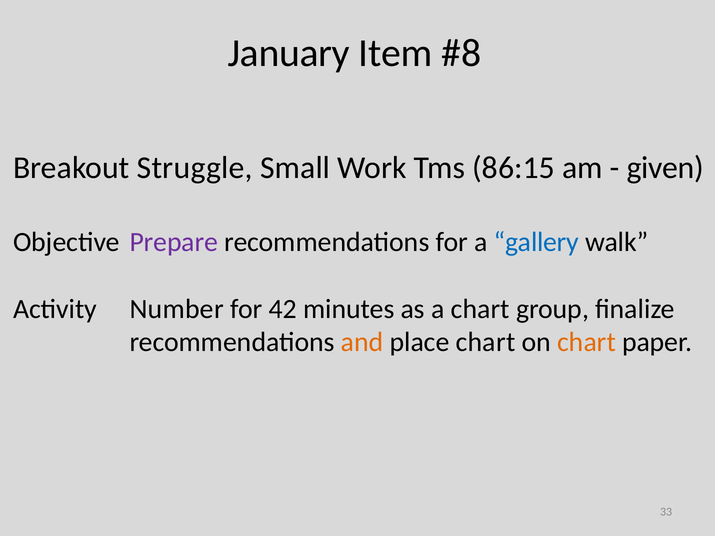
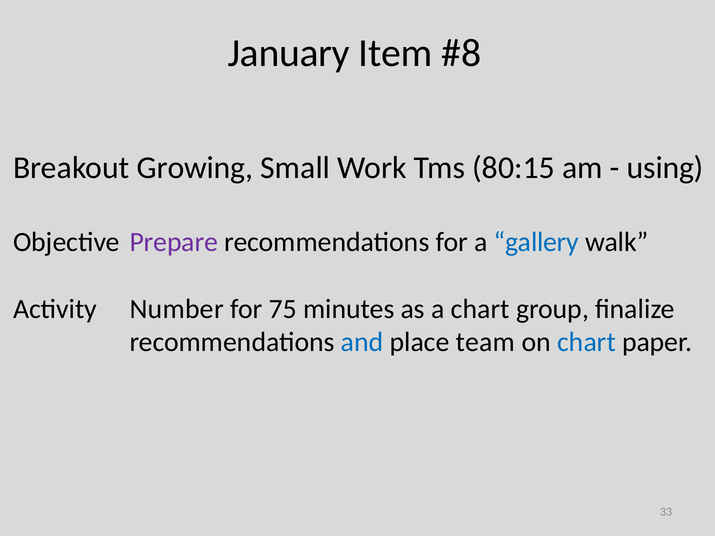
Struggle: Struggle -> Growing
86:15: 86:15 -> 80:15
given: given -> using
42: 42 -> 75
and colour: orange -> blue
place chart: chart -> team
chart at (587, 342) colour: orange -> blue
